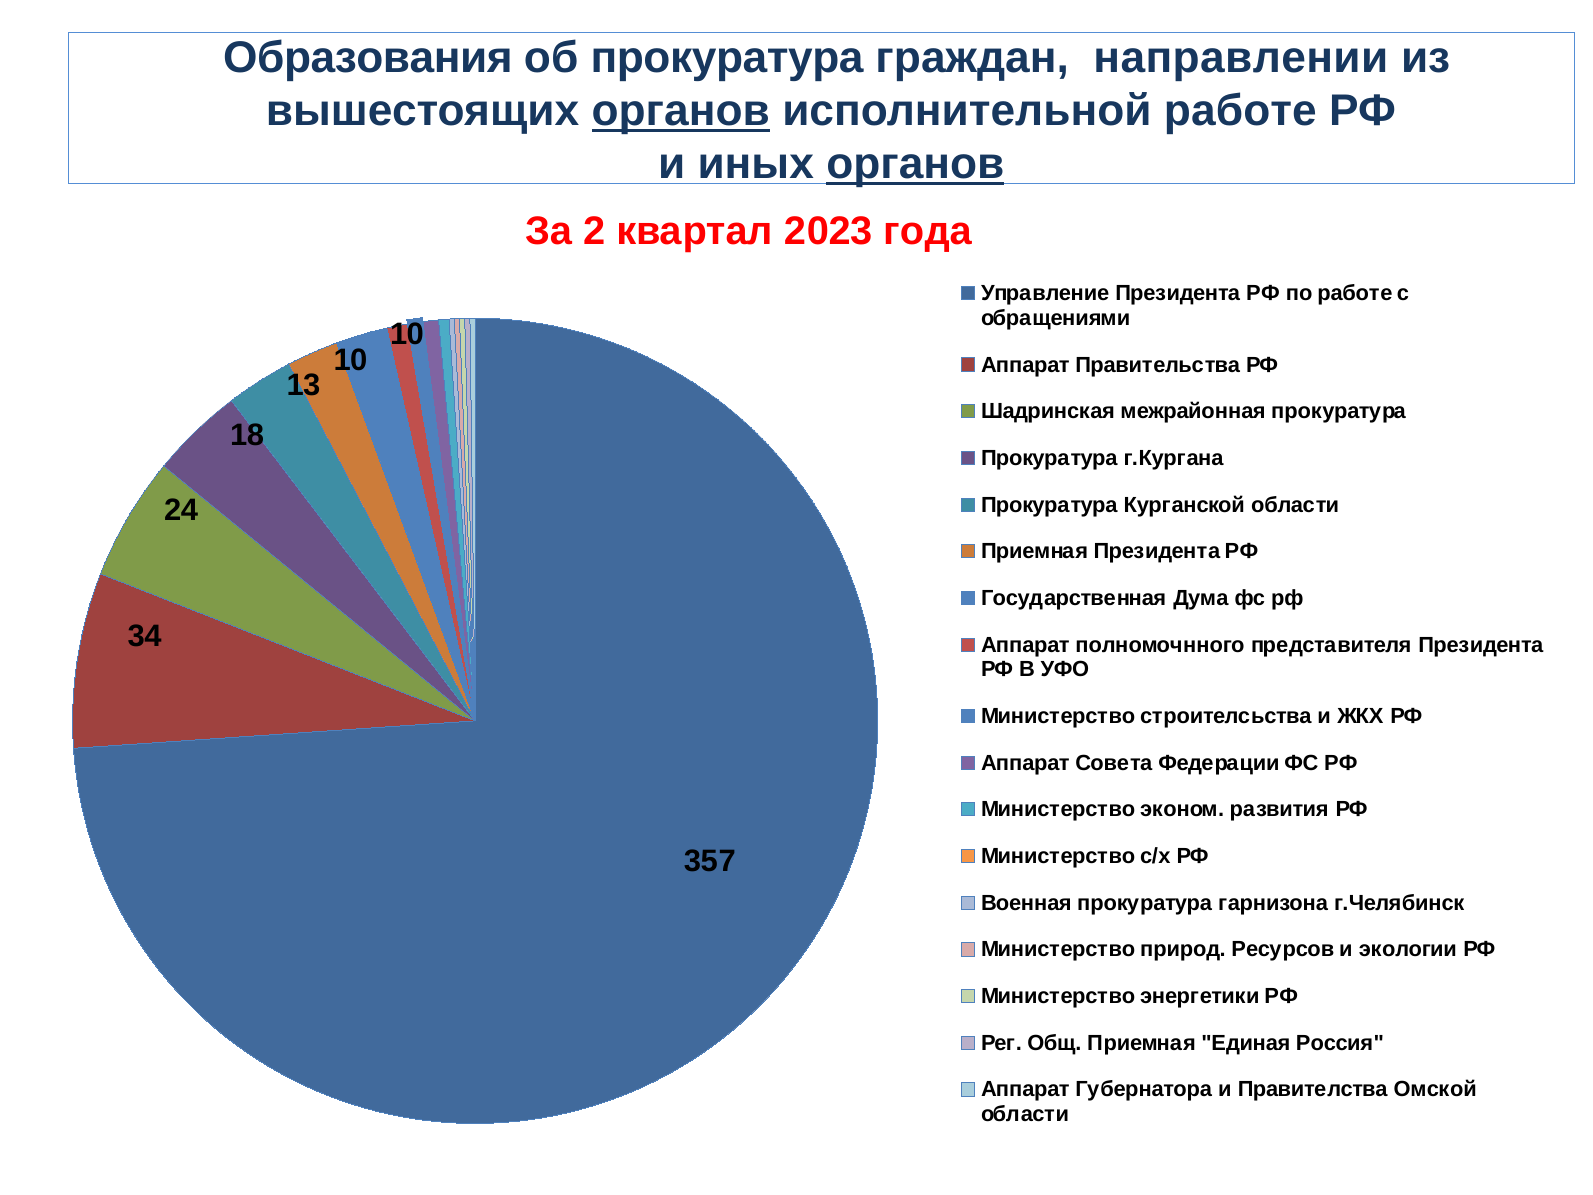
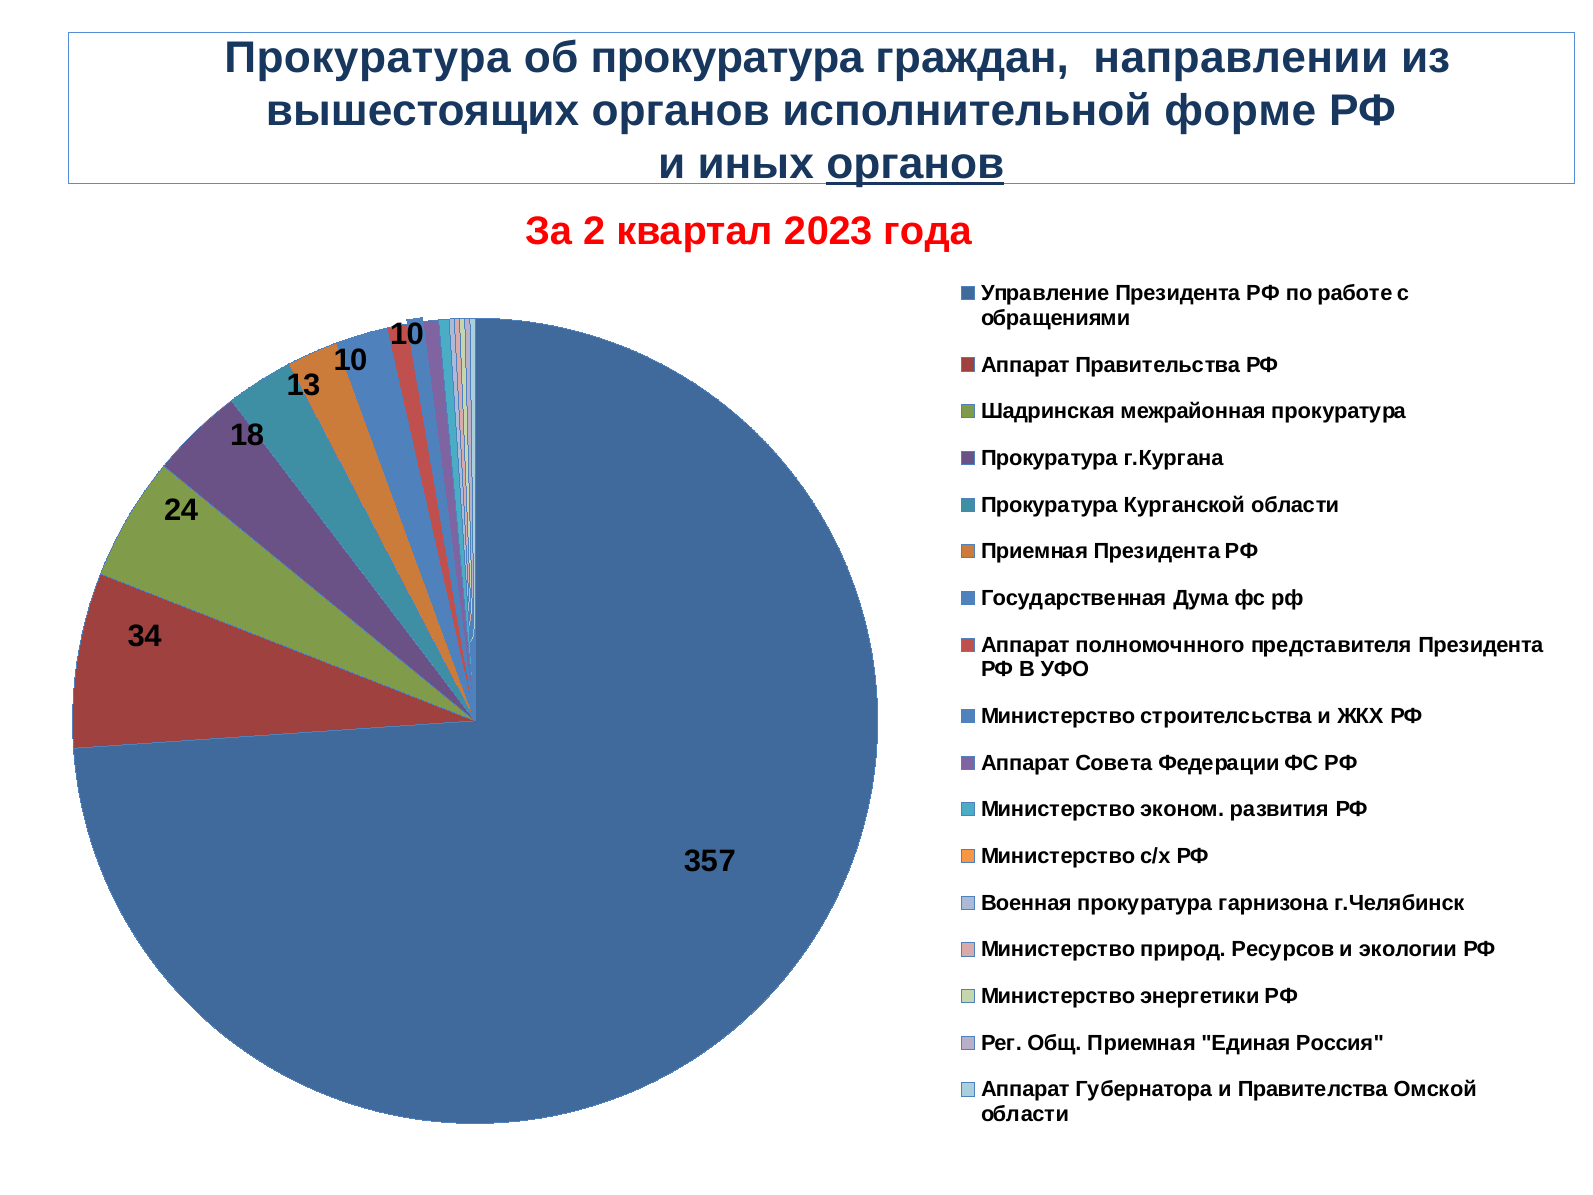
Образования at (368, 58): Образования -> Прокуратура
органов at (681, 111) underline: present -> none
исполнительной работе: работе -> форме
